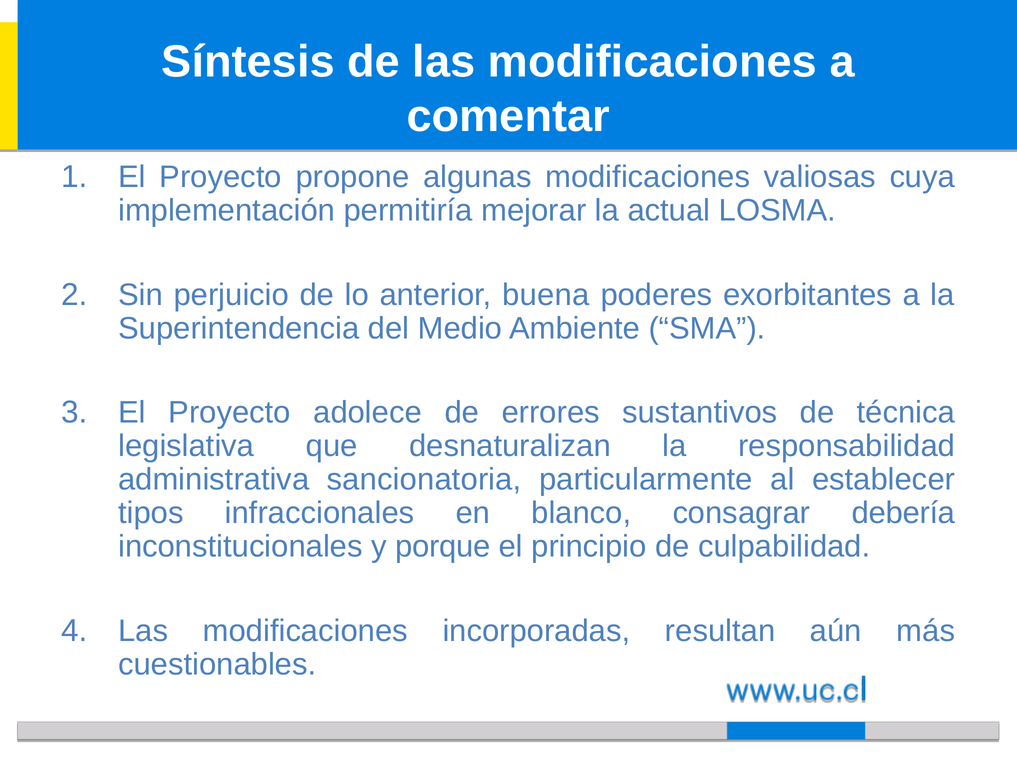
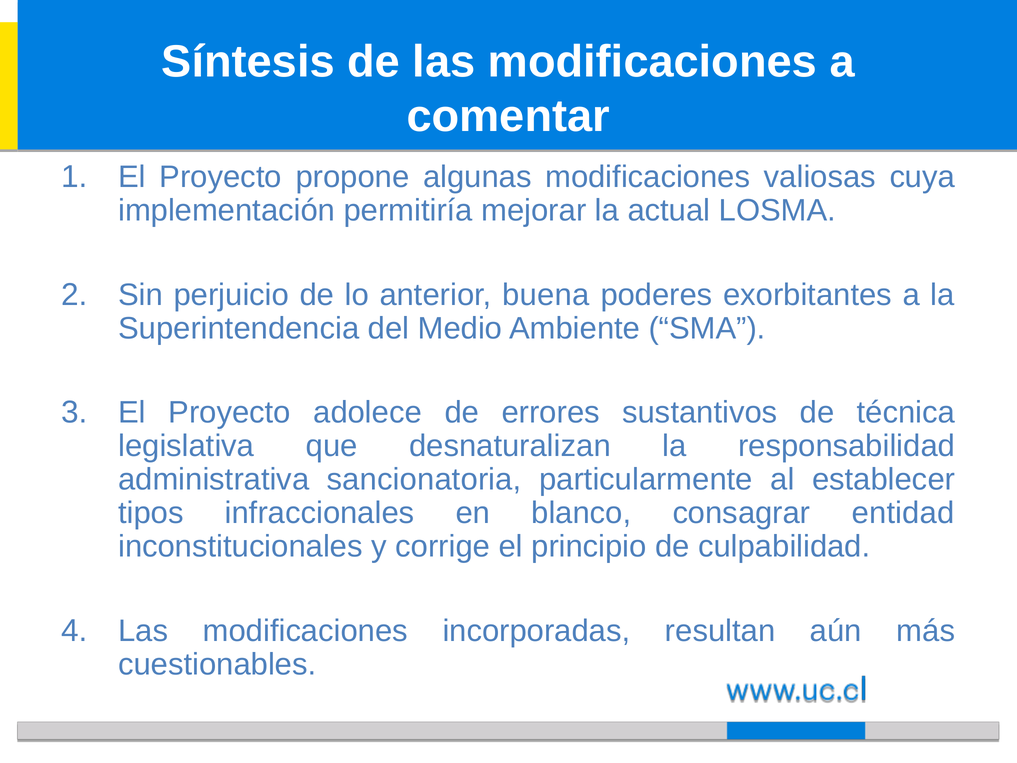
debería: debería -> entidad
porque: porque -> corrige
